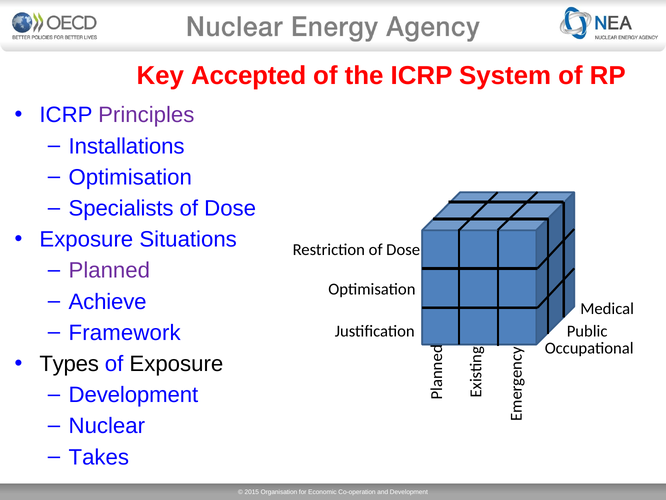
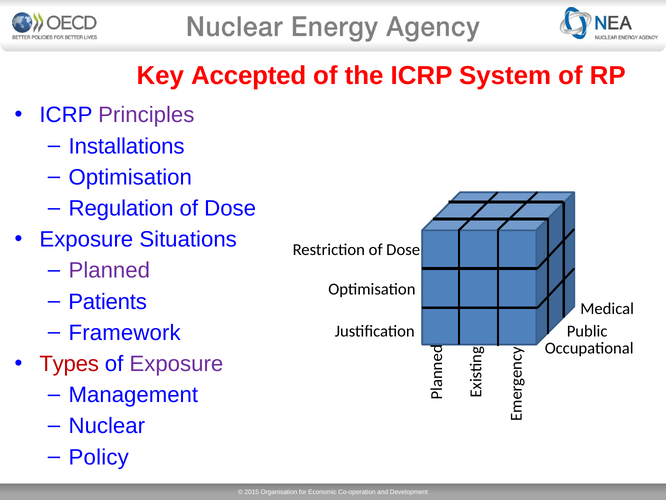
Specialists: Specialists -> Regulation
Achieve: Achieve -> Patients
Types colour: black -> red
Exposure at (176, 364) colour: black -> purple
Development at (133, 395): Development -> Management
Takes: Takes -> Policy
